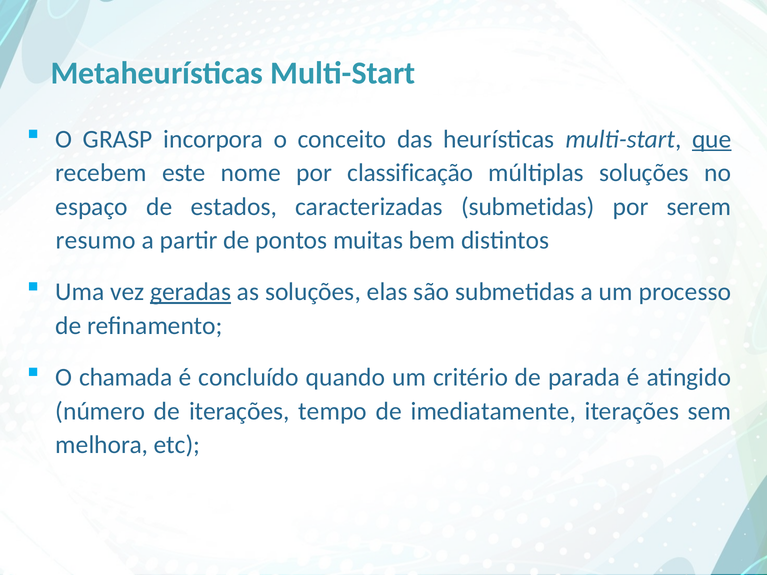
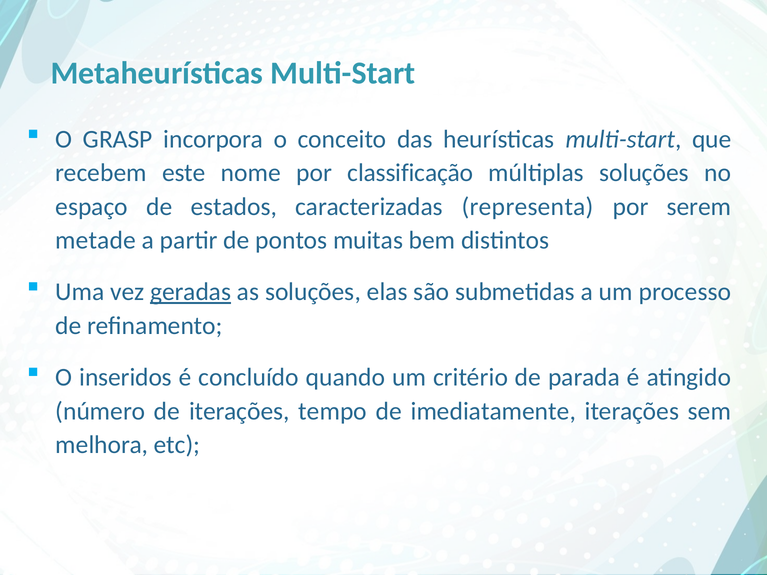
que underline: present -> none
caracterizadas submetidas: submetidas -> representa
resumo: resumo -> metade
chamada: chamada -> inseridos
